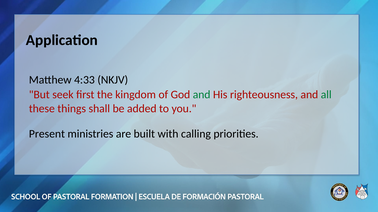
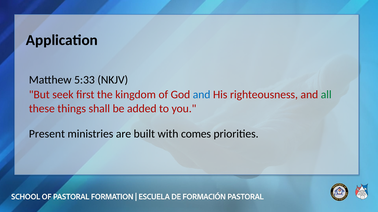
4:33: 4:33 -> 5:33
and at (202, 95) colour: green -> blue
calling: calling -> comes
